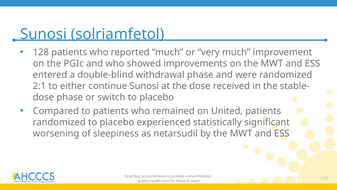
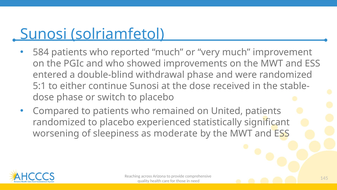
128: 128 -> 584
2:1: 2:1 -> 5:1
netarsudil: netarsudil -> moderate
